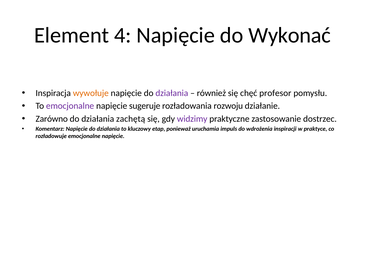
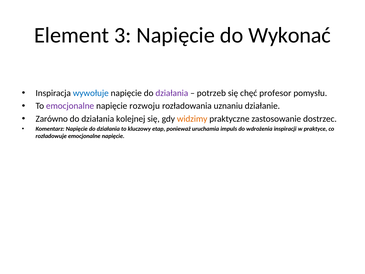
4: 4 -> 3
wywołuje colour: orange -> blue
również: również -> potrzeb
sugeruje: sugeruje -> rozwoju
rozwoju: rozwoju -> uznaniu
zachętą: zachętą -> kolejnej
widzimy colour: purple -> orange
